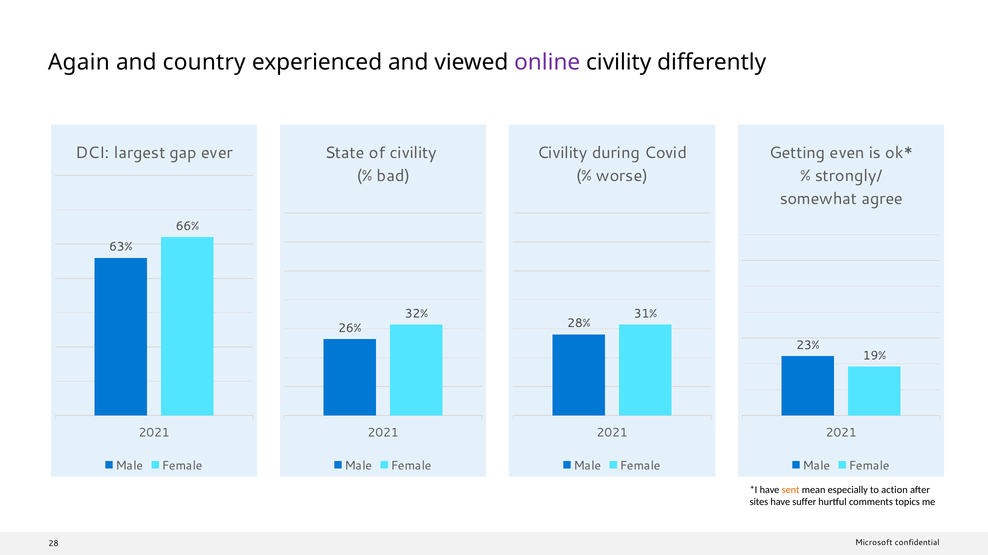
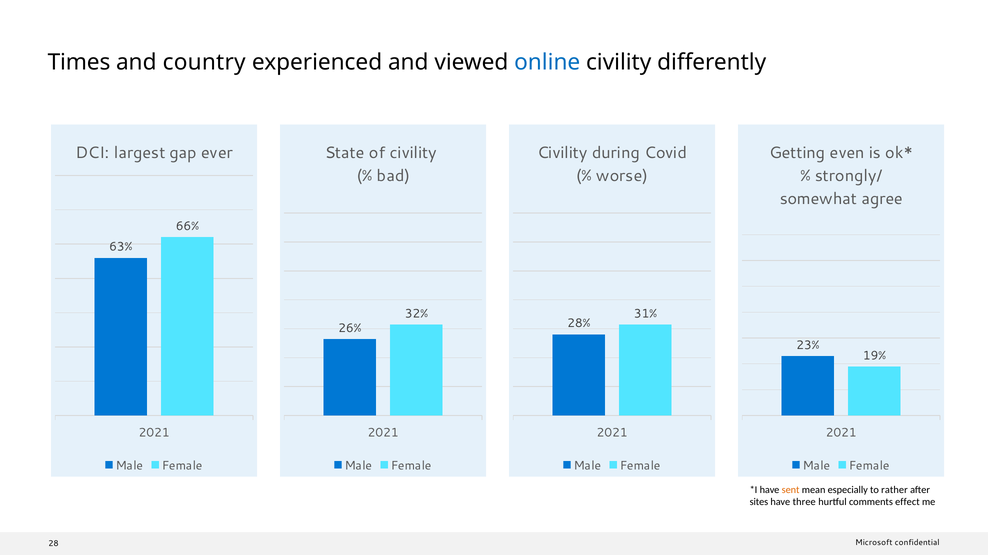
Again: Again -> Times
online colour: purple -> blue
action: action -> rather
suffer: suffer -> three
topics: topics -> effect
